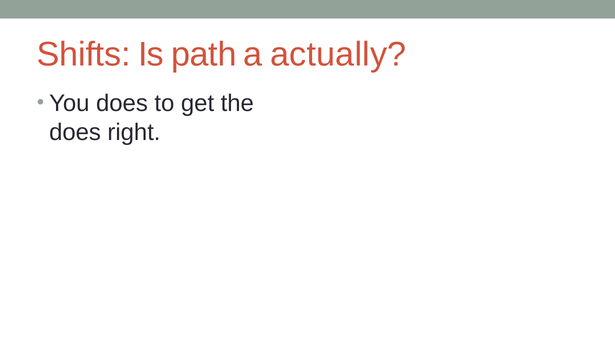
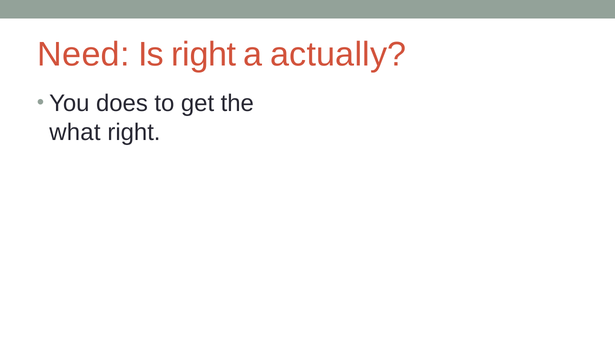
Shifts: Shifts -> Need
Is path: path -> right
does at (75, 132): does -> what
